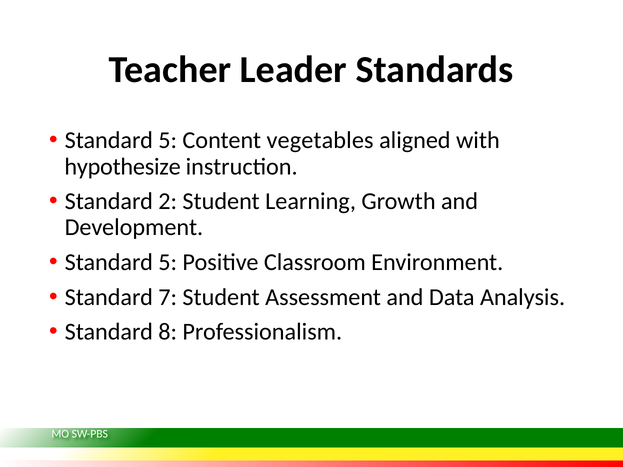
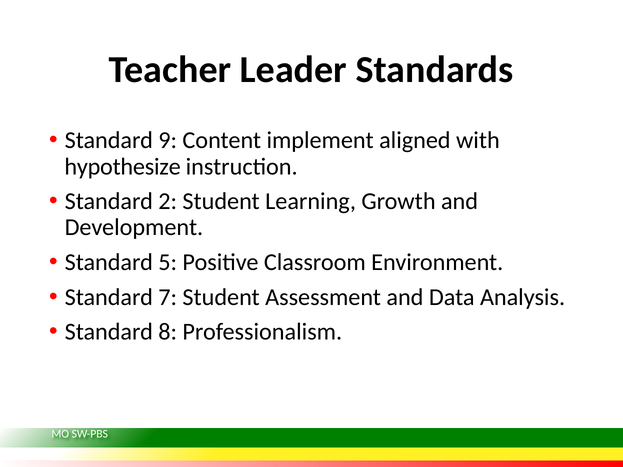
5 at (168, 140): 5 -> 9
vegetables: vegetables -> implement
